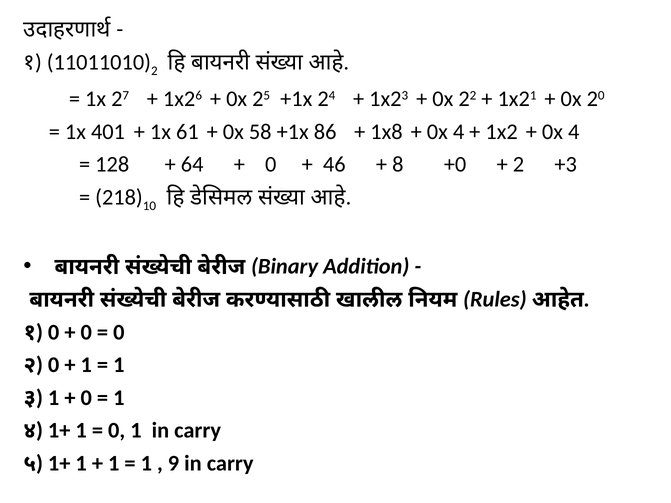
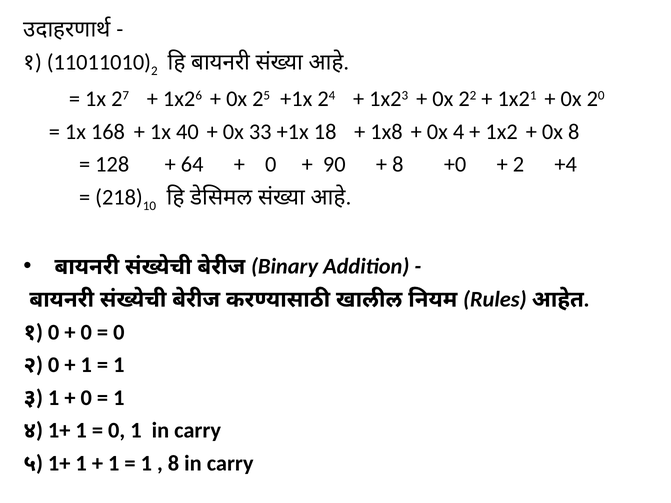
401: 401 -> 168
61: 61 -> 40
58: 58 -> 33
86: 86 -> 18
4 at (574, 132): 4 -> 8
46: 46 -> 90
+3: +3 -> +4
9 at (173, 464): 9 -> 8
